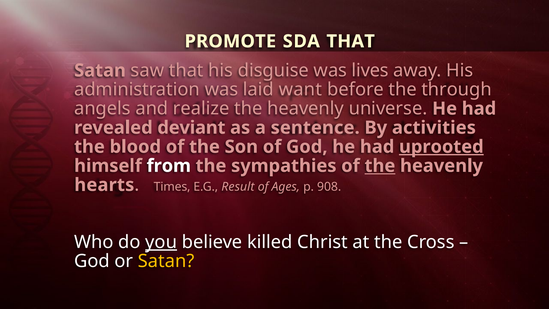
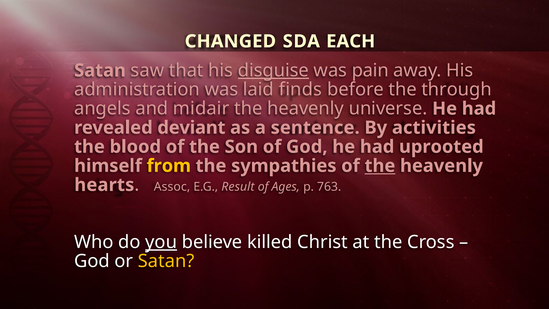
PROMOTE: PROMOTE -> CHANGED
SDA THAT: THAT -> EACH
disguise underline: none -> present
lives: lives -> pain
want: want -> finds
realize: realize -> midair
uprooted underline: present -> none
from colour: white -> yellow
Times: Times -> Assoc
908: 908 -> 763
